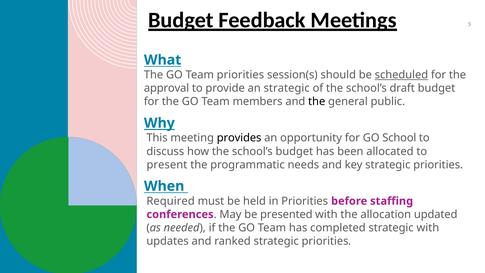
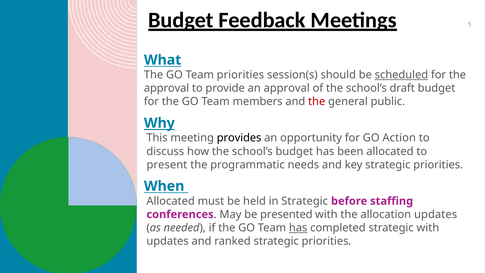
an strategic: strategic -> approval
the at (317, 102) colour: black -> red
School: School -> Action
Required at (171, 201): Required -> Allocated
in Priorities: Priorities -> Strategic
allocation updated: updated -> updates
has at (298, 228) underline: none -> present
